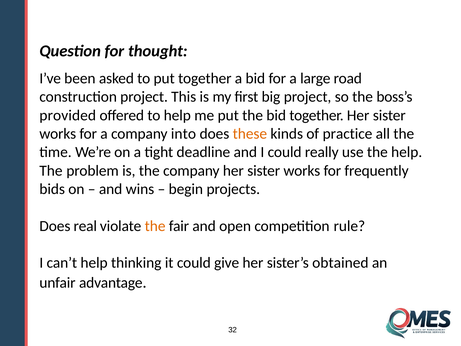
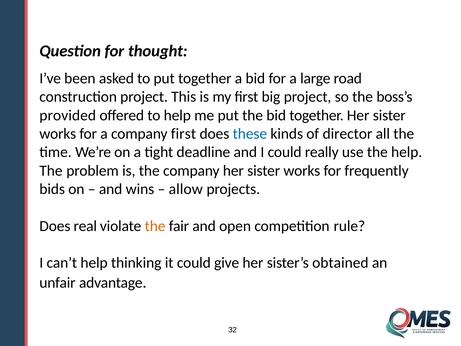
company into: into -> first
these colour: orange -> blue
practice: practice -> director
begin: begin -> allow
